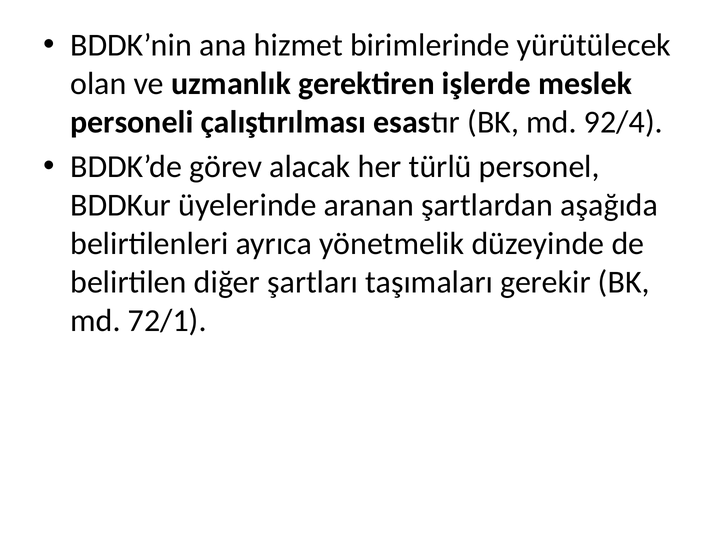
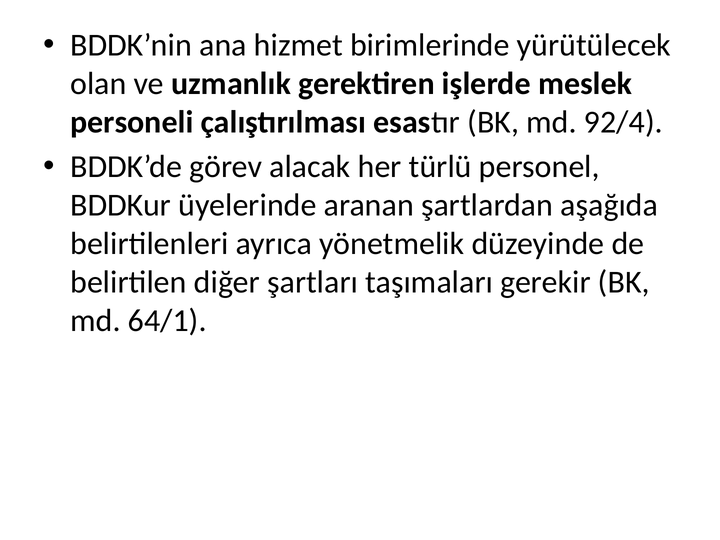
72/1: 72/1 -> 64/1
